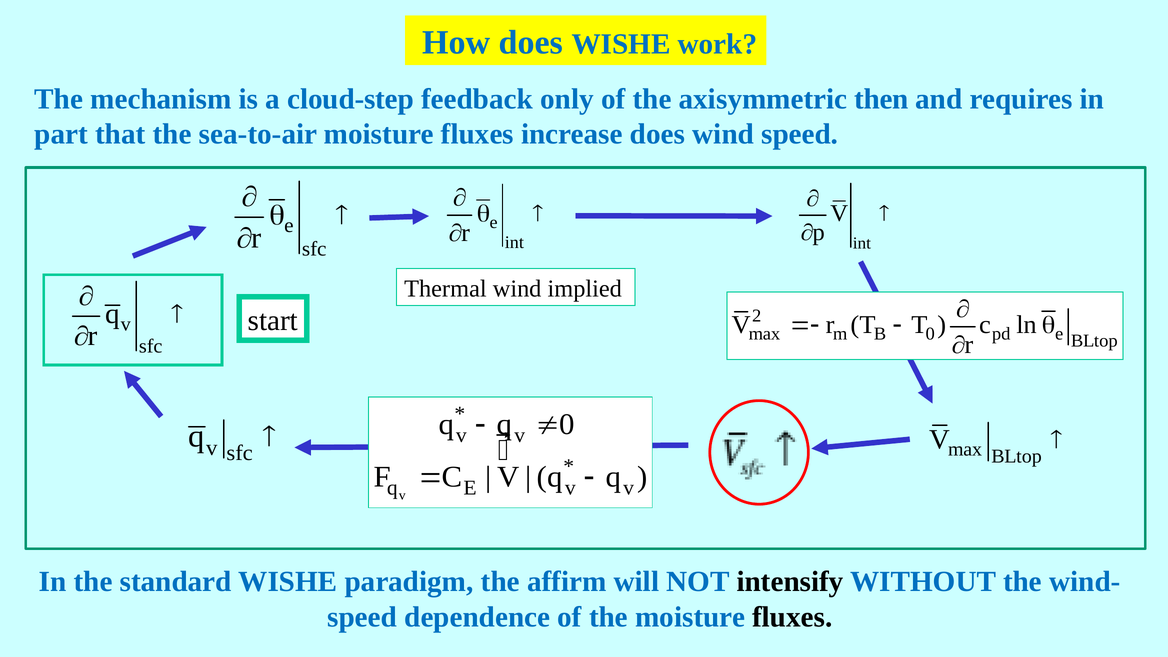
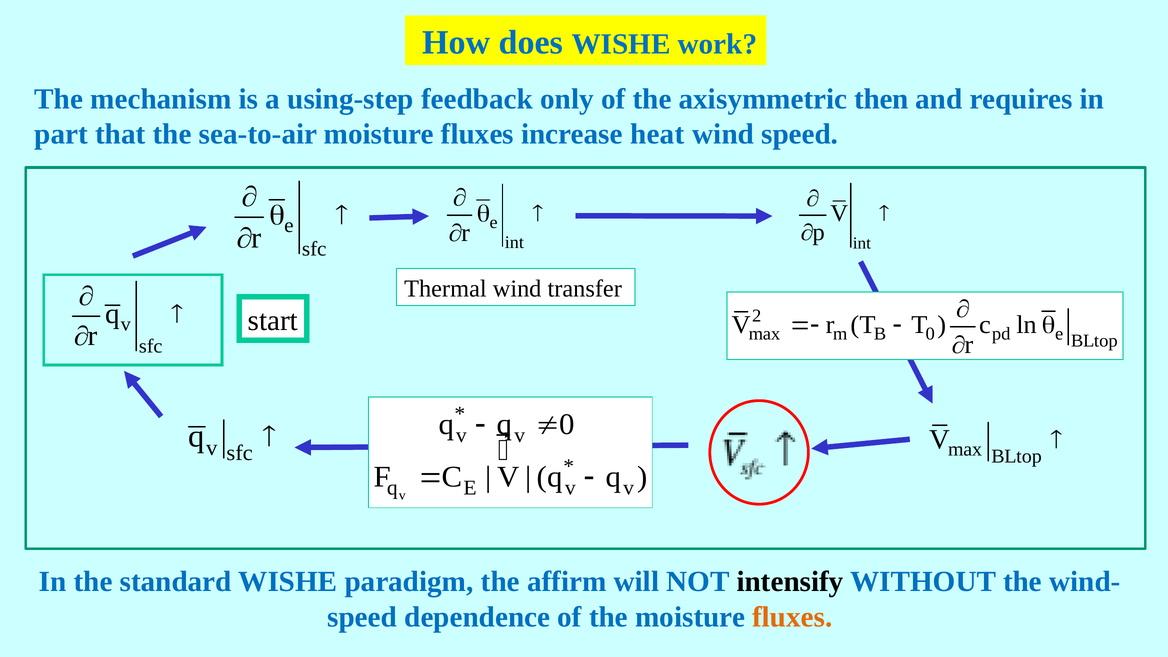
cloud-step: cloud-step -> using-step
increase does: does -> heat
implied: implied -> transfer
fluxes at (792, 617) colour: black -> orange
